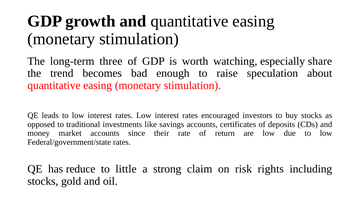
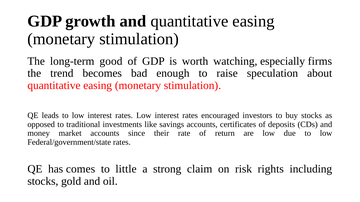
three: three -> good
share: share -> firms
reduce: reduce -> comes
